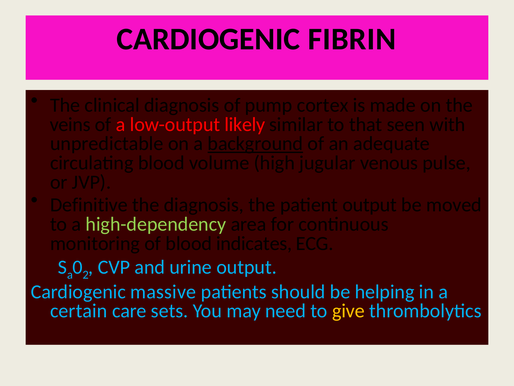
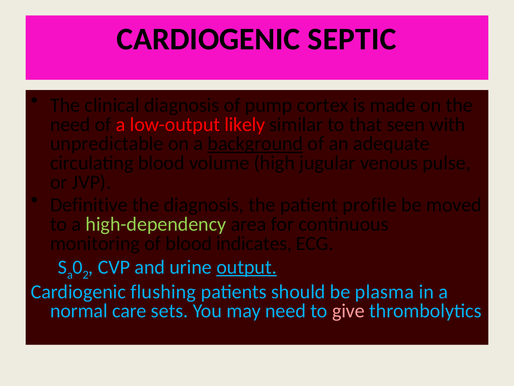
FIBRIN: FIBRIN -> SEPTIC
veins at (70, 124): veins -> need
patient output: output -> profile
output at (247, 267) underline: none -> present
massive: massive -> flushing
helping: helping -> plasma
certain: certain -> normal
give colour: yellow -> pink
